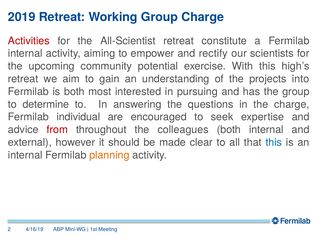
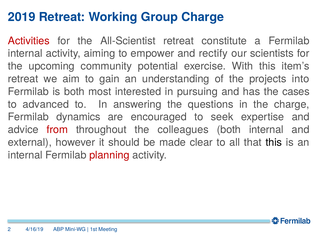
high’s: high’s -> item’s
the group: group -> cases
determine: determine -> advanced
individual: individual -> dynamics
this at (274, 143) colour: blue -> black
planning colour: orange -> red
